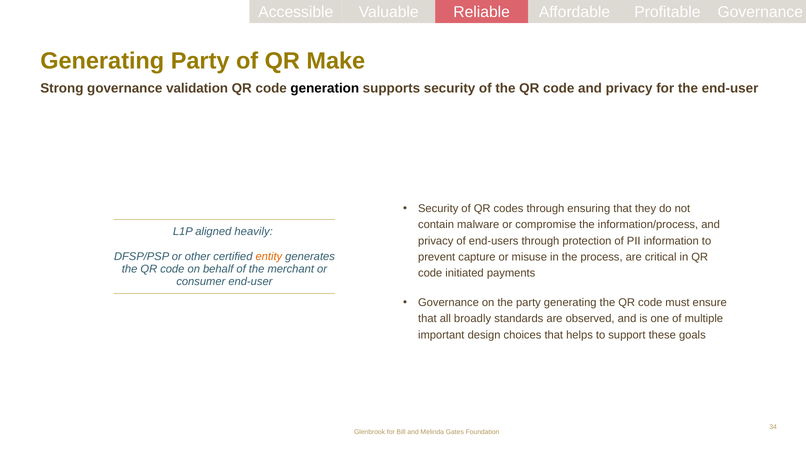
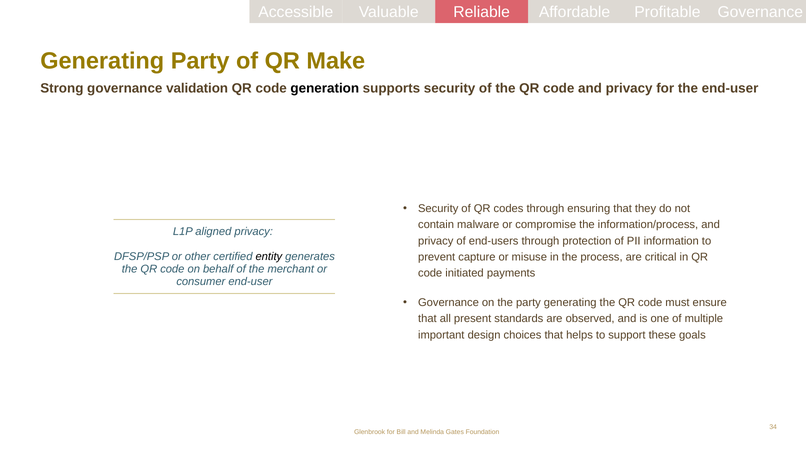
aligned heavily: heavily -> privacy
entity colour: orange -> black
broadly: broadly -> present
